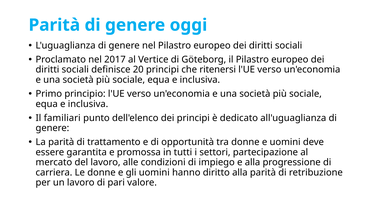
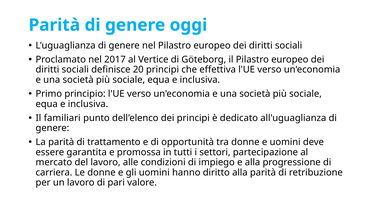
ritenersi: ritenersi -> effettiva
